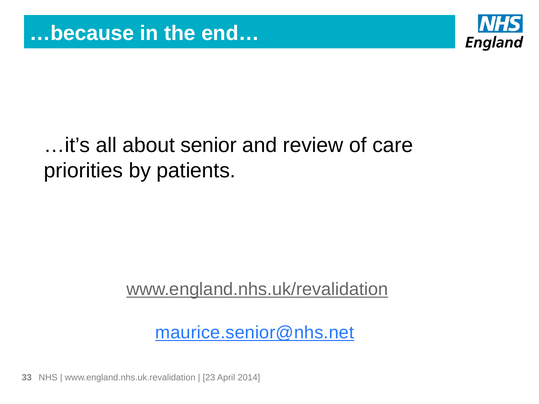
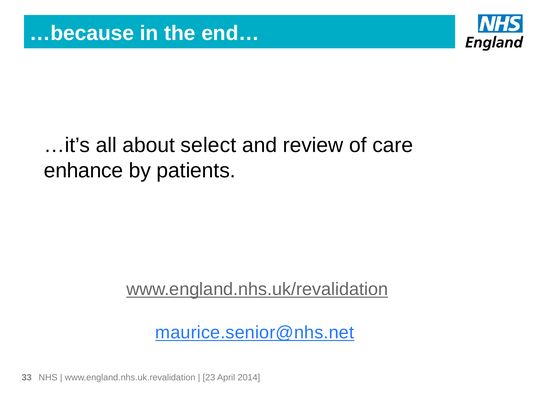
senior: senior -> select
priorities: priorities -> enhance
